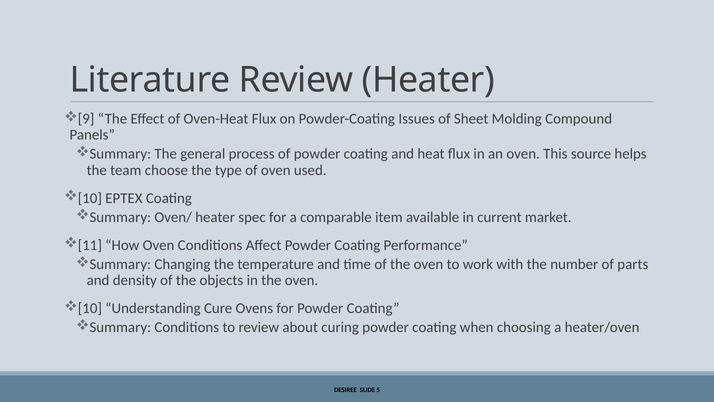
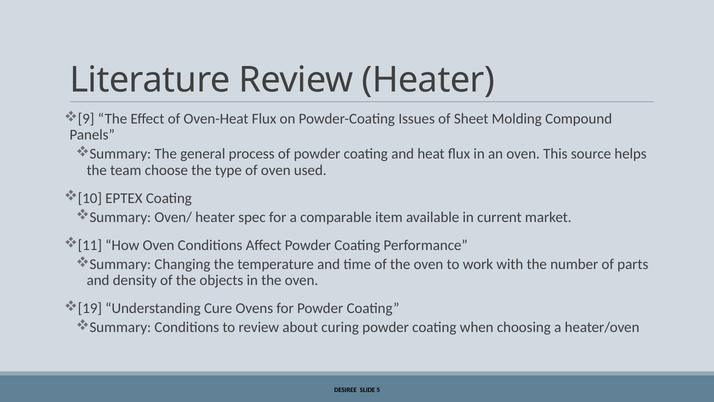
10 at (90, 308): 10 -> 19
